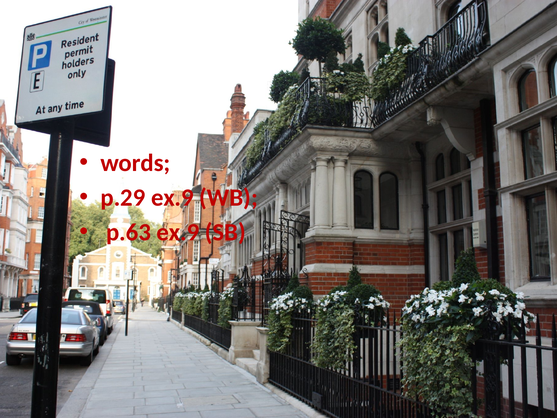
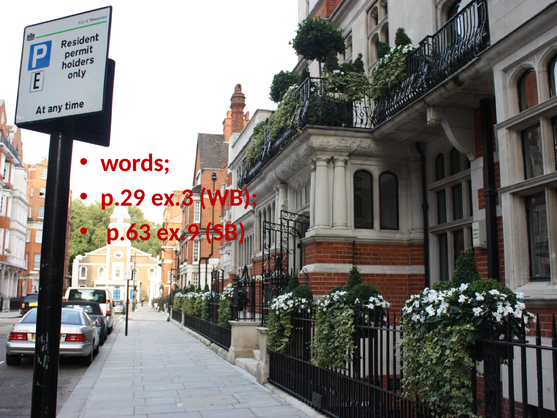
p.29 ex.9: ex.9 -> ex.3
